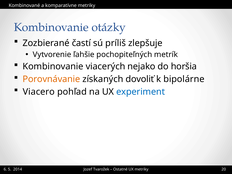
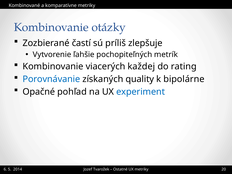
nejako: nejako -> každej
horšia: horšia -> rating
Porovnávanie colour: orange -> blue
dovoliť: dovoliť -> quality
Viacero: Viacero -> Opačné
